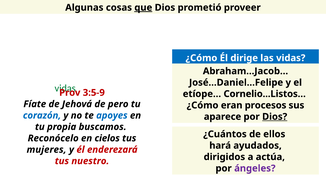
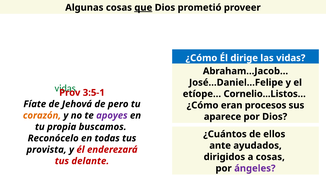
3:5-9: 3:5-9 -> 3:5-1
corazón colour: blue -> orange
apoyes colour: blue -> purple
Dios at (275, 117) underline: present -> none
cielos: cielos -> todas
hará: hará -> ante
mujeres: mujeres -> provista
a actúa: actúa -> cosas
nuestro: nuestro -> delante
